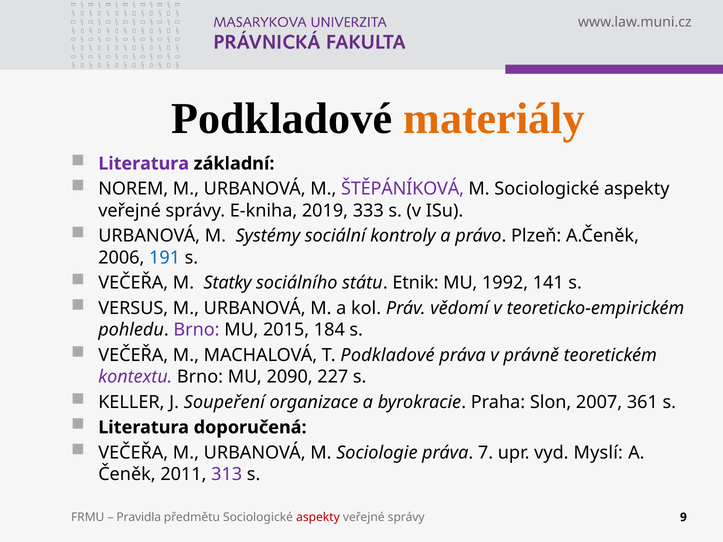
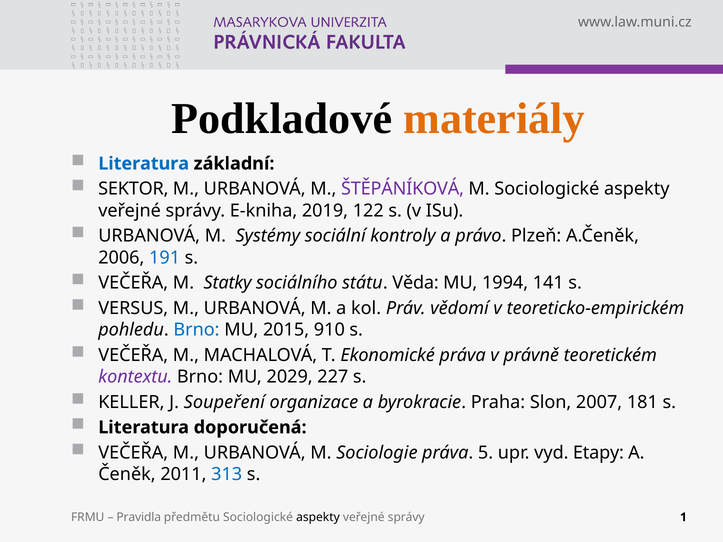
Literatura at (144, 164) colour: purple -> blue
NOREM: NOREM -> SEKTOR
333: 333 -> 122
Etnik: Etnik -> Věda
1992: 1992 -> 1994
Brno at (197, 330) colour: purple -> blue
184: 184 -> 910
T Podkladové: Podkladové -> Ekonomické
2090: 2090 -> 2029
361: 361 -> 181
7: 7 -> 5
Myslí: Myslí -> Etapy
313 colour: purple -> blue
aspekty at (318, 517) colour: red -> black
9: 9 -> 1
